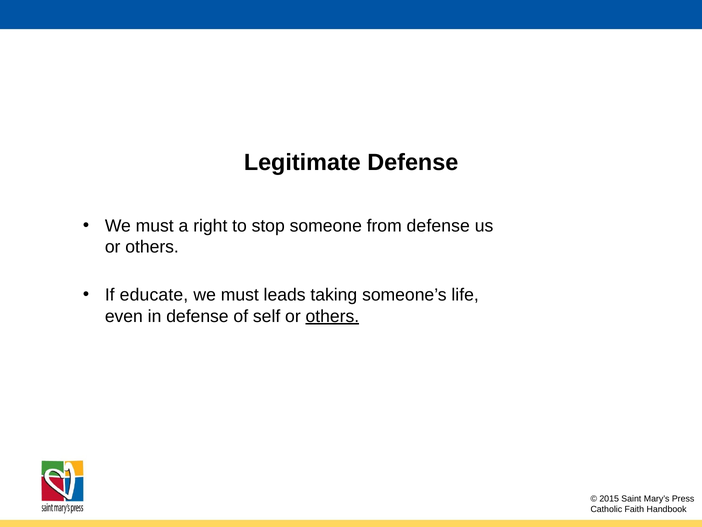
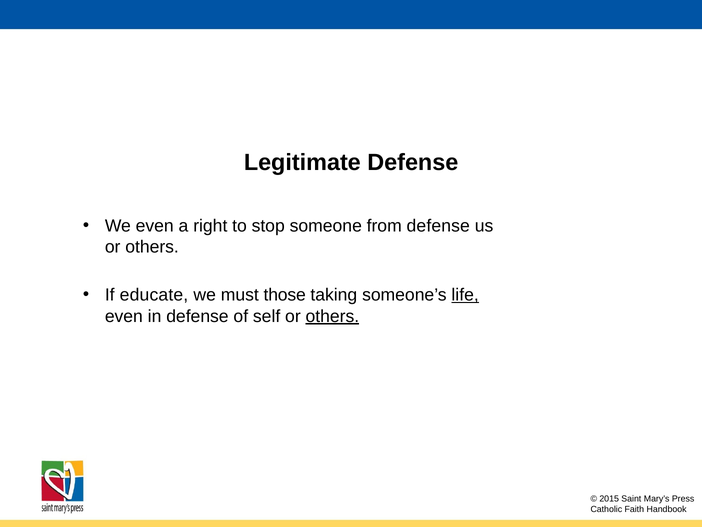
must at (155, 226): must -> even
leads: leads -> those
life underline: none -> present
